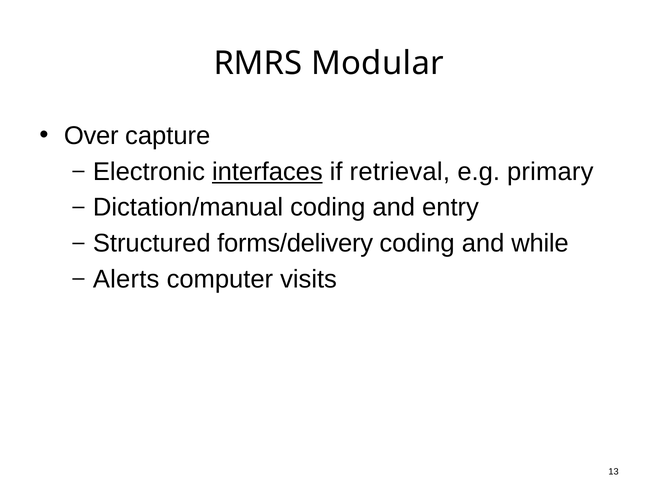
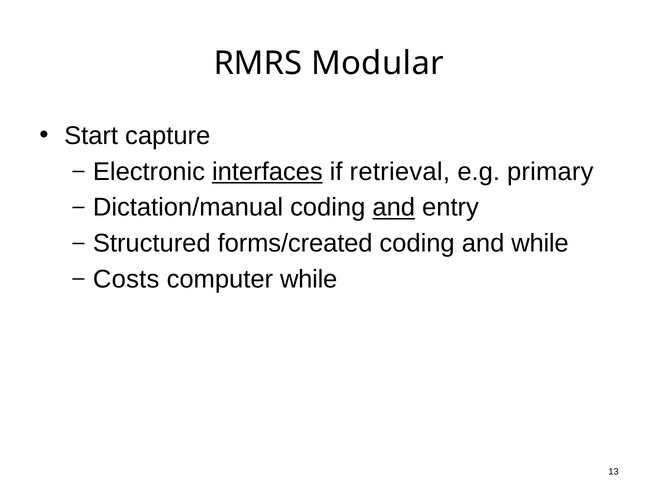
Over: Over -> Start
and at (394, 207) underline: none -> present
forms/delivery: forms/delivery -> forms/created
Alerts: Alerts -> Costs
computer visits: visits -> while
